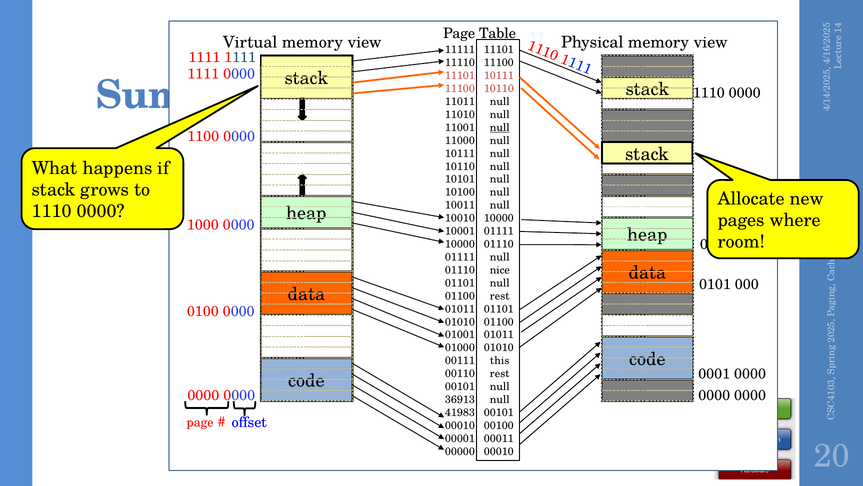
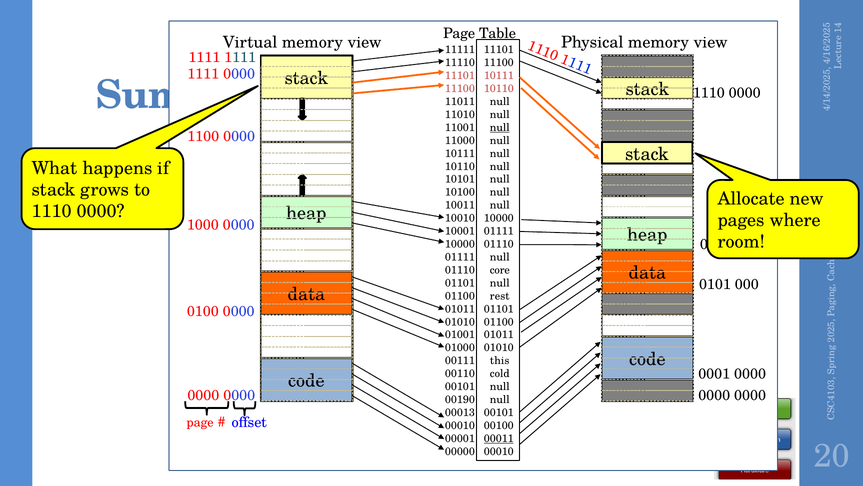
nice: nice -> core
00110 rest: rest -> cold
36913: 36913 -> 00190
41983: 41983 -> 00013
00011 underline: none -> present
